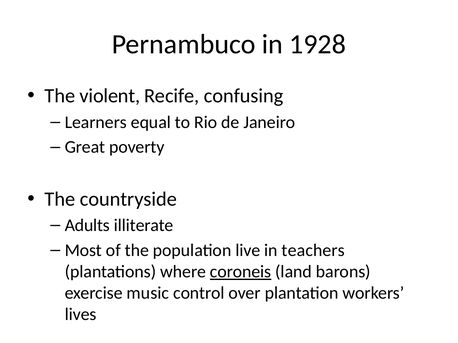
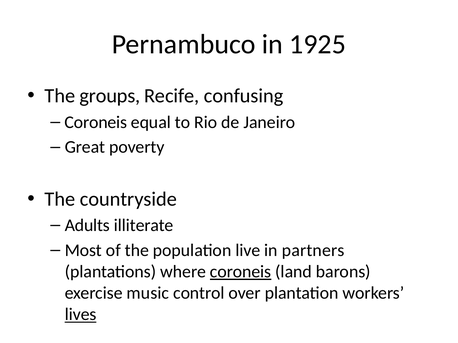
1928: 1928 -> 1925
violent: violent -> groups
Learners at (96, 122): Learners -> Coroneis
teachers: teachers -> partners
lives underline: none -> present
